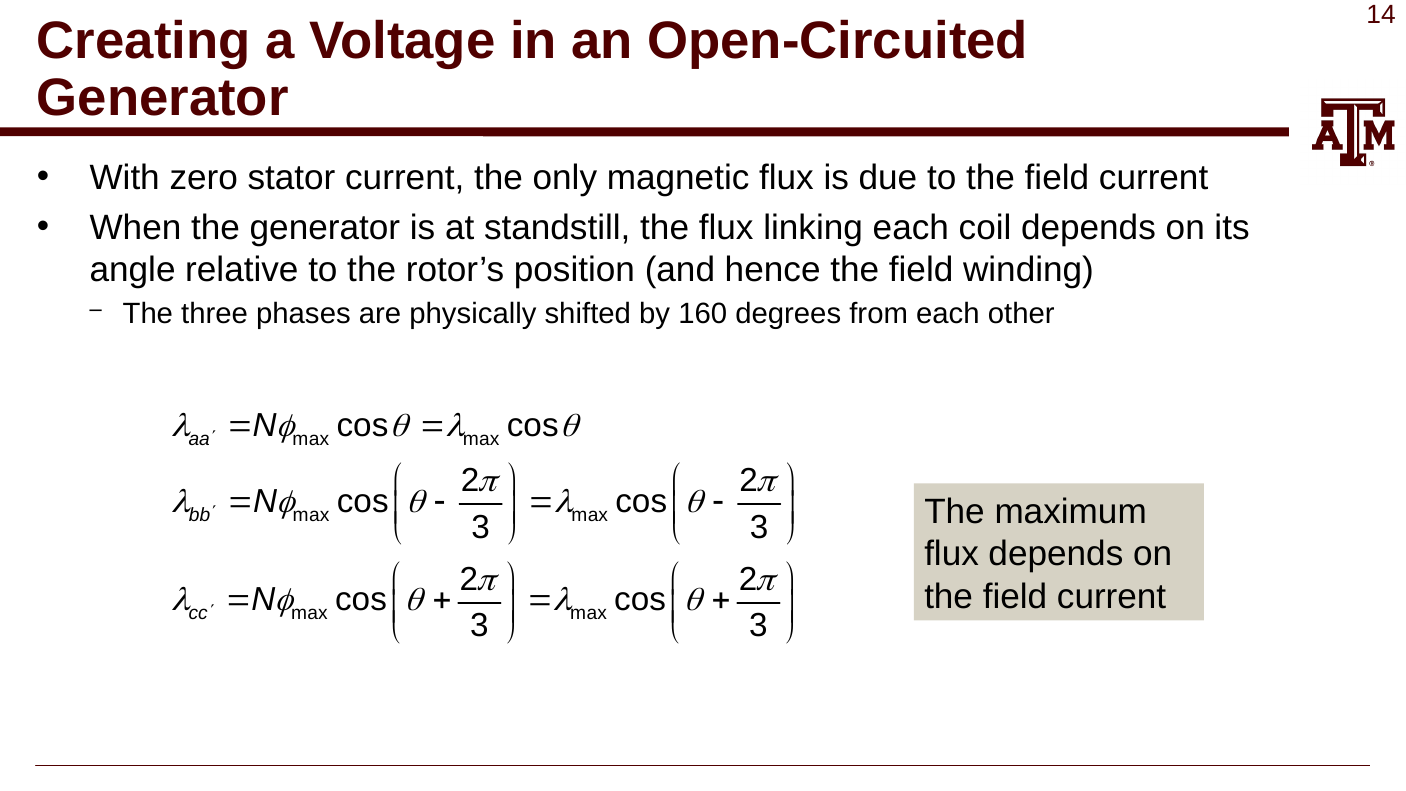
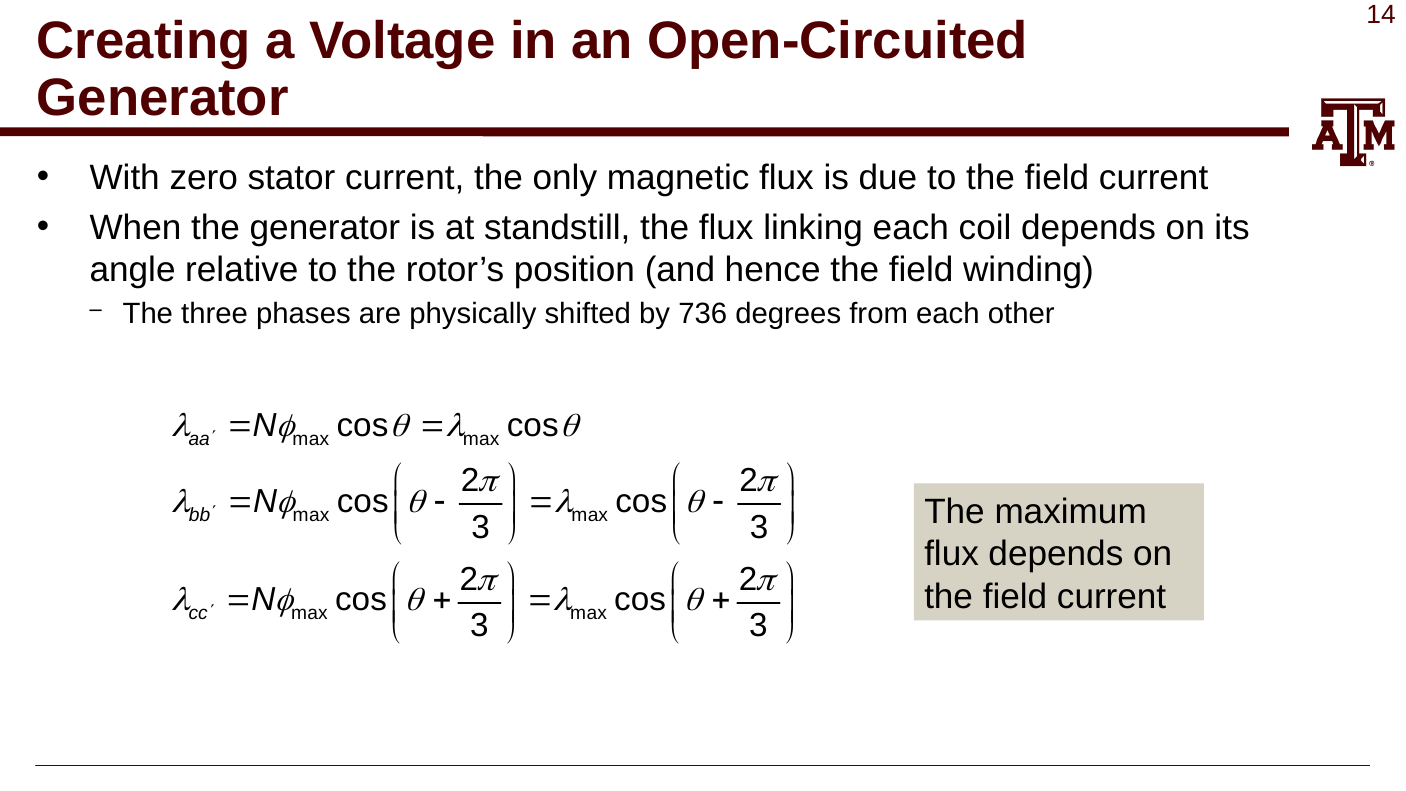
160: 160 -> 736
